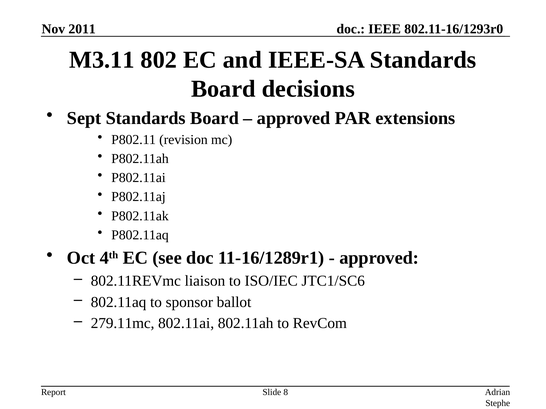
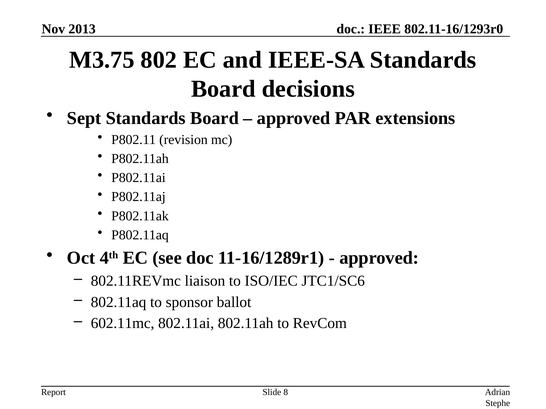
2011: 2011 -> 2013
M3.11: M3.11 -> M3.75
279.11mc: 279.11mc -> 602.11mc
